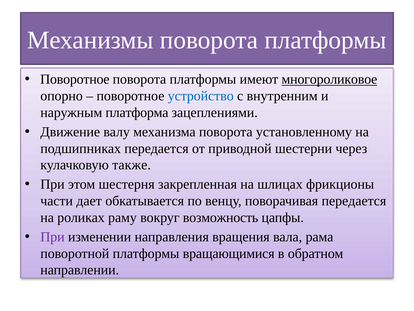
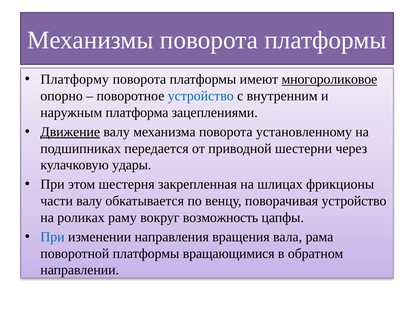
Поворотное at (75, 79): Поворотное -> Платформу
Движение underline: none -> present
также: также -> удары
части дает: дает -> валу
поворачивая передается: передается -> устройство
При at (52, 237) colour: purple -> blue
